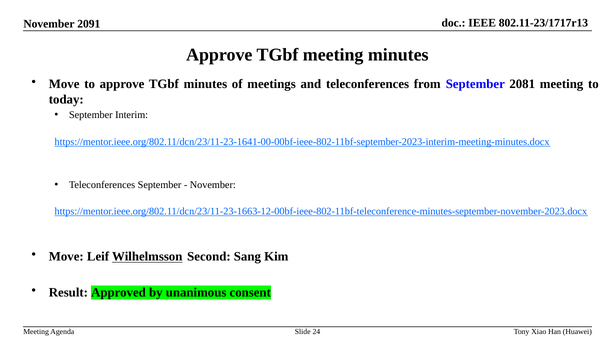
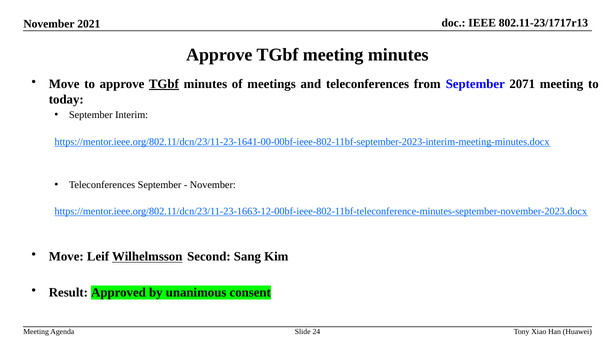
2091: 2091 -> 2021
TGbf at (164, 84) underline: none -> present
2081: 2081 -> 2071
